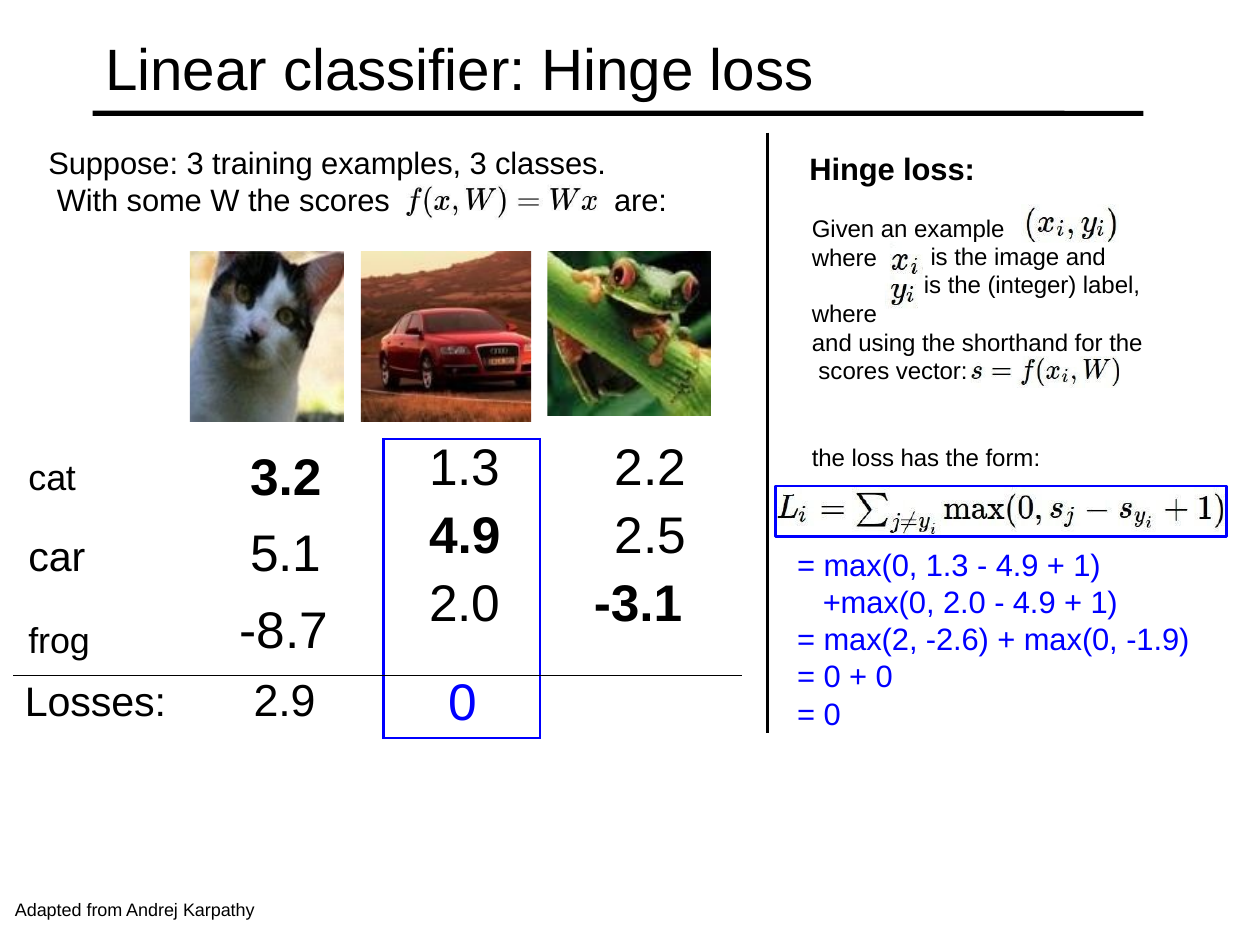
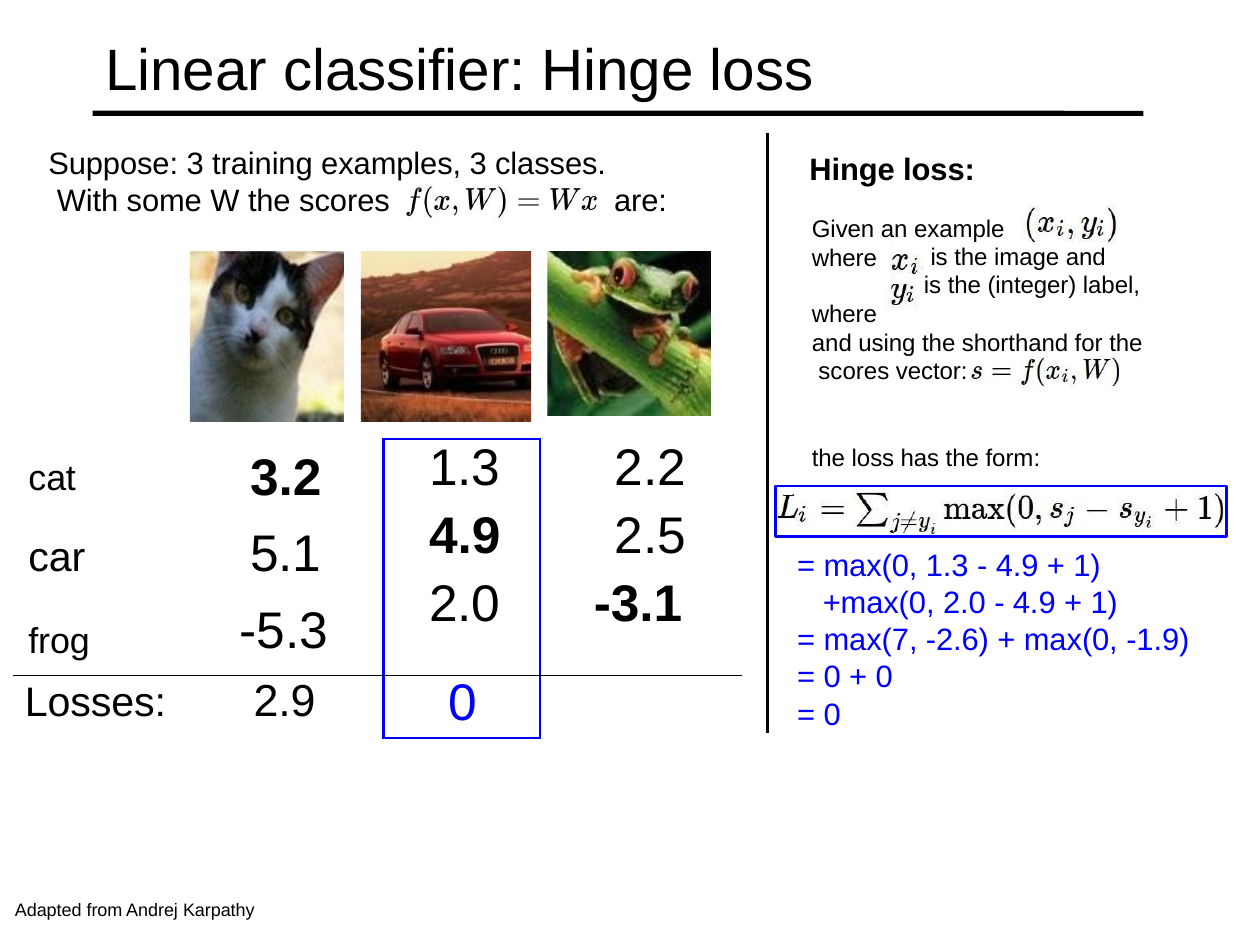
-8.7: -8.7 -> -5.3
max(2: max(2 -> max(7
